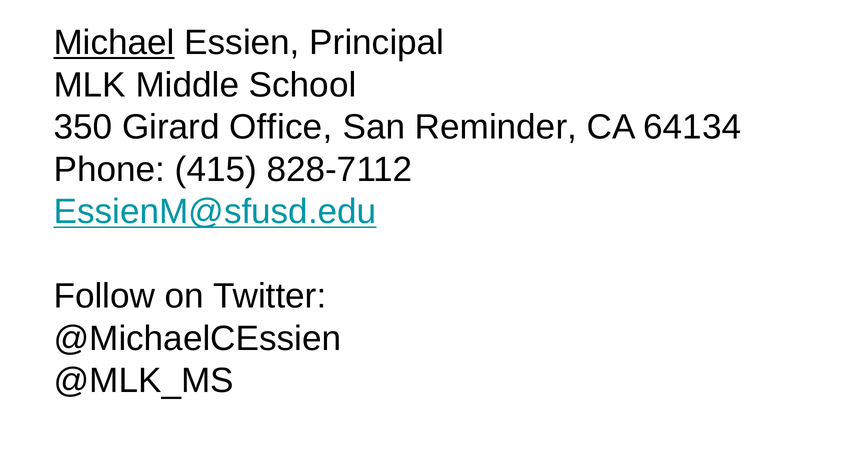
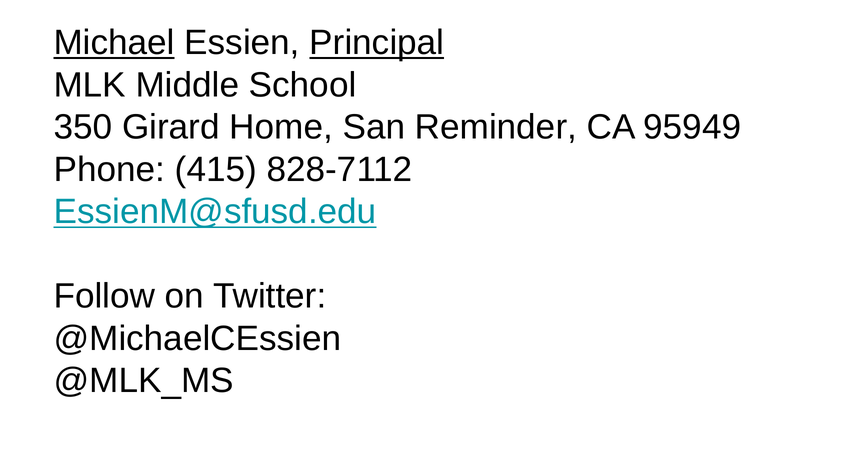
Principal underline: none -> present
Office: Office -> Home
64134: 64134 -> 95949
